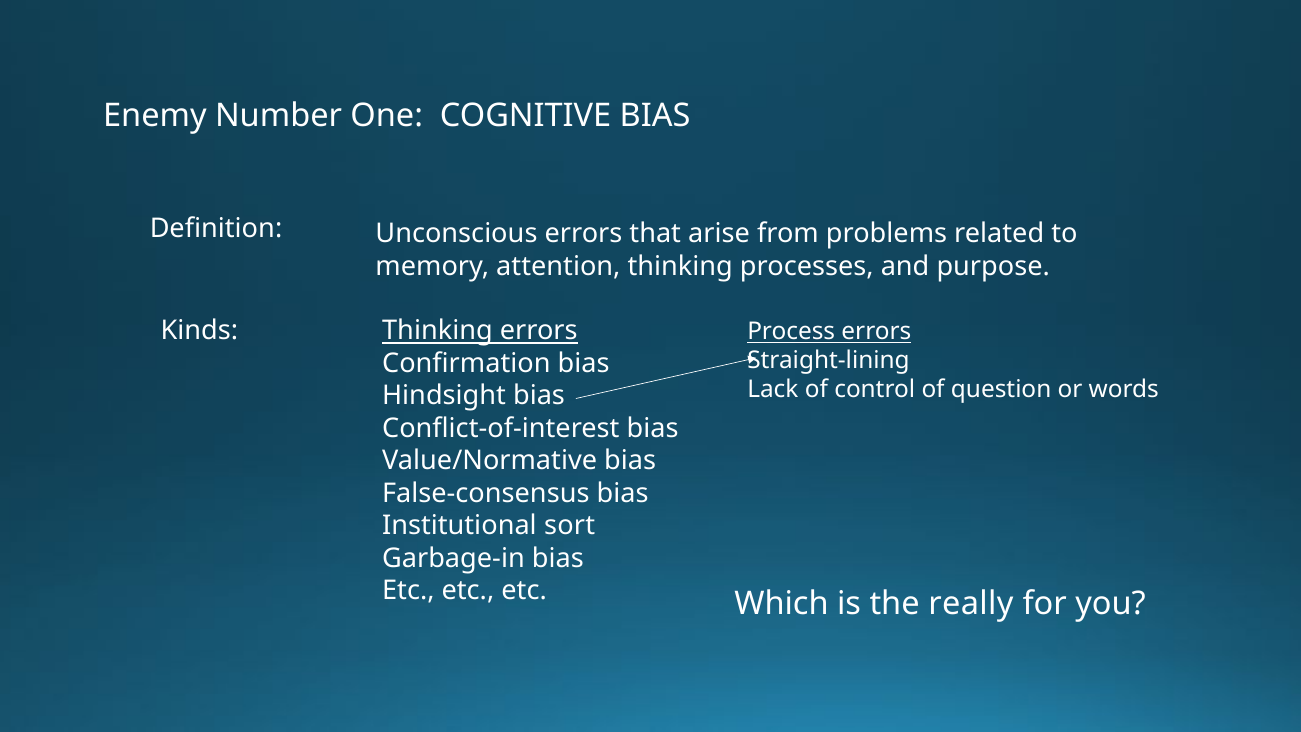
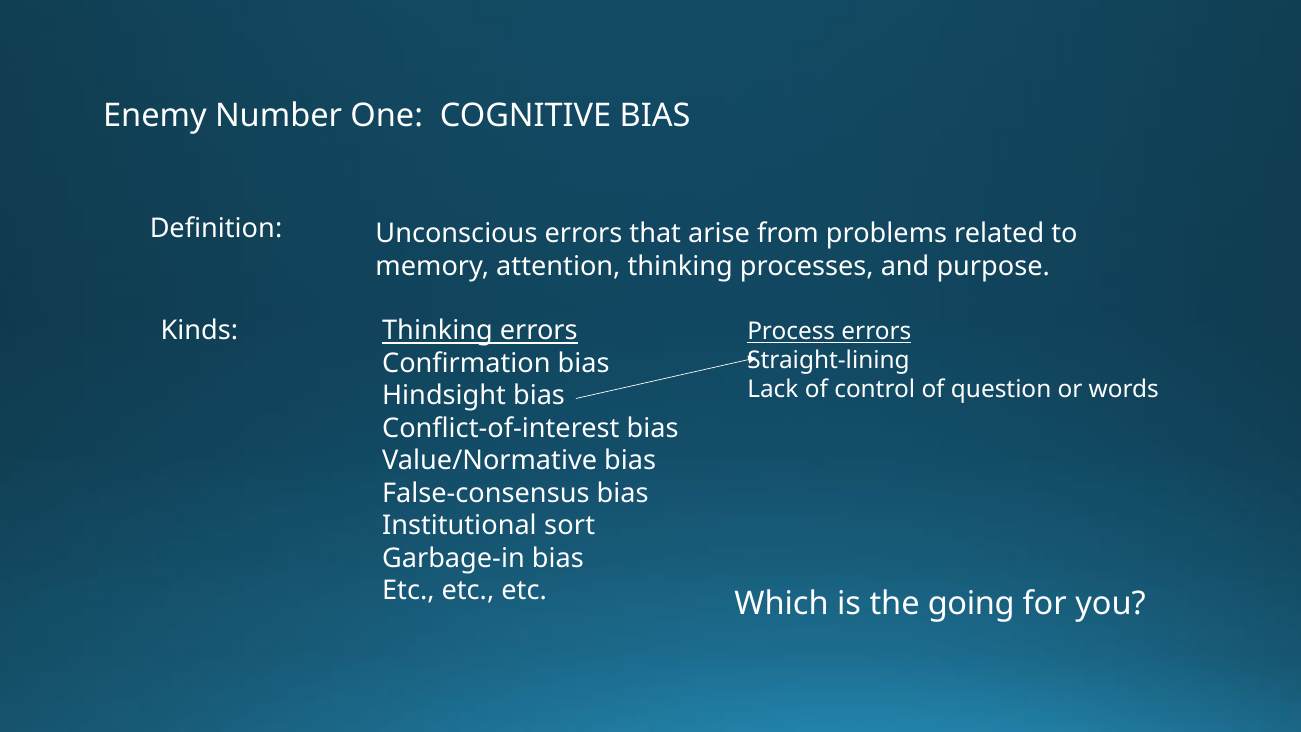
really: really -> going
